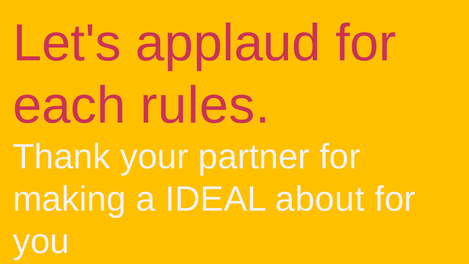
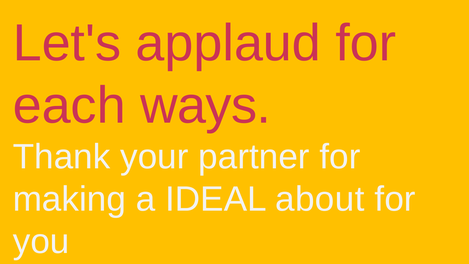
rules: rules -> ways
